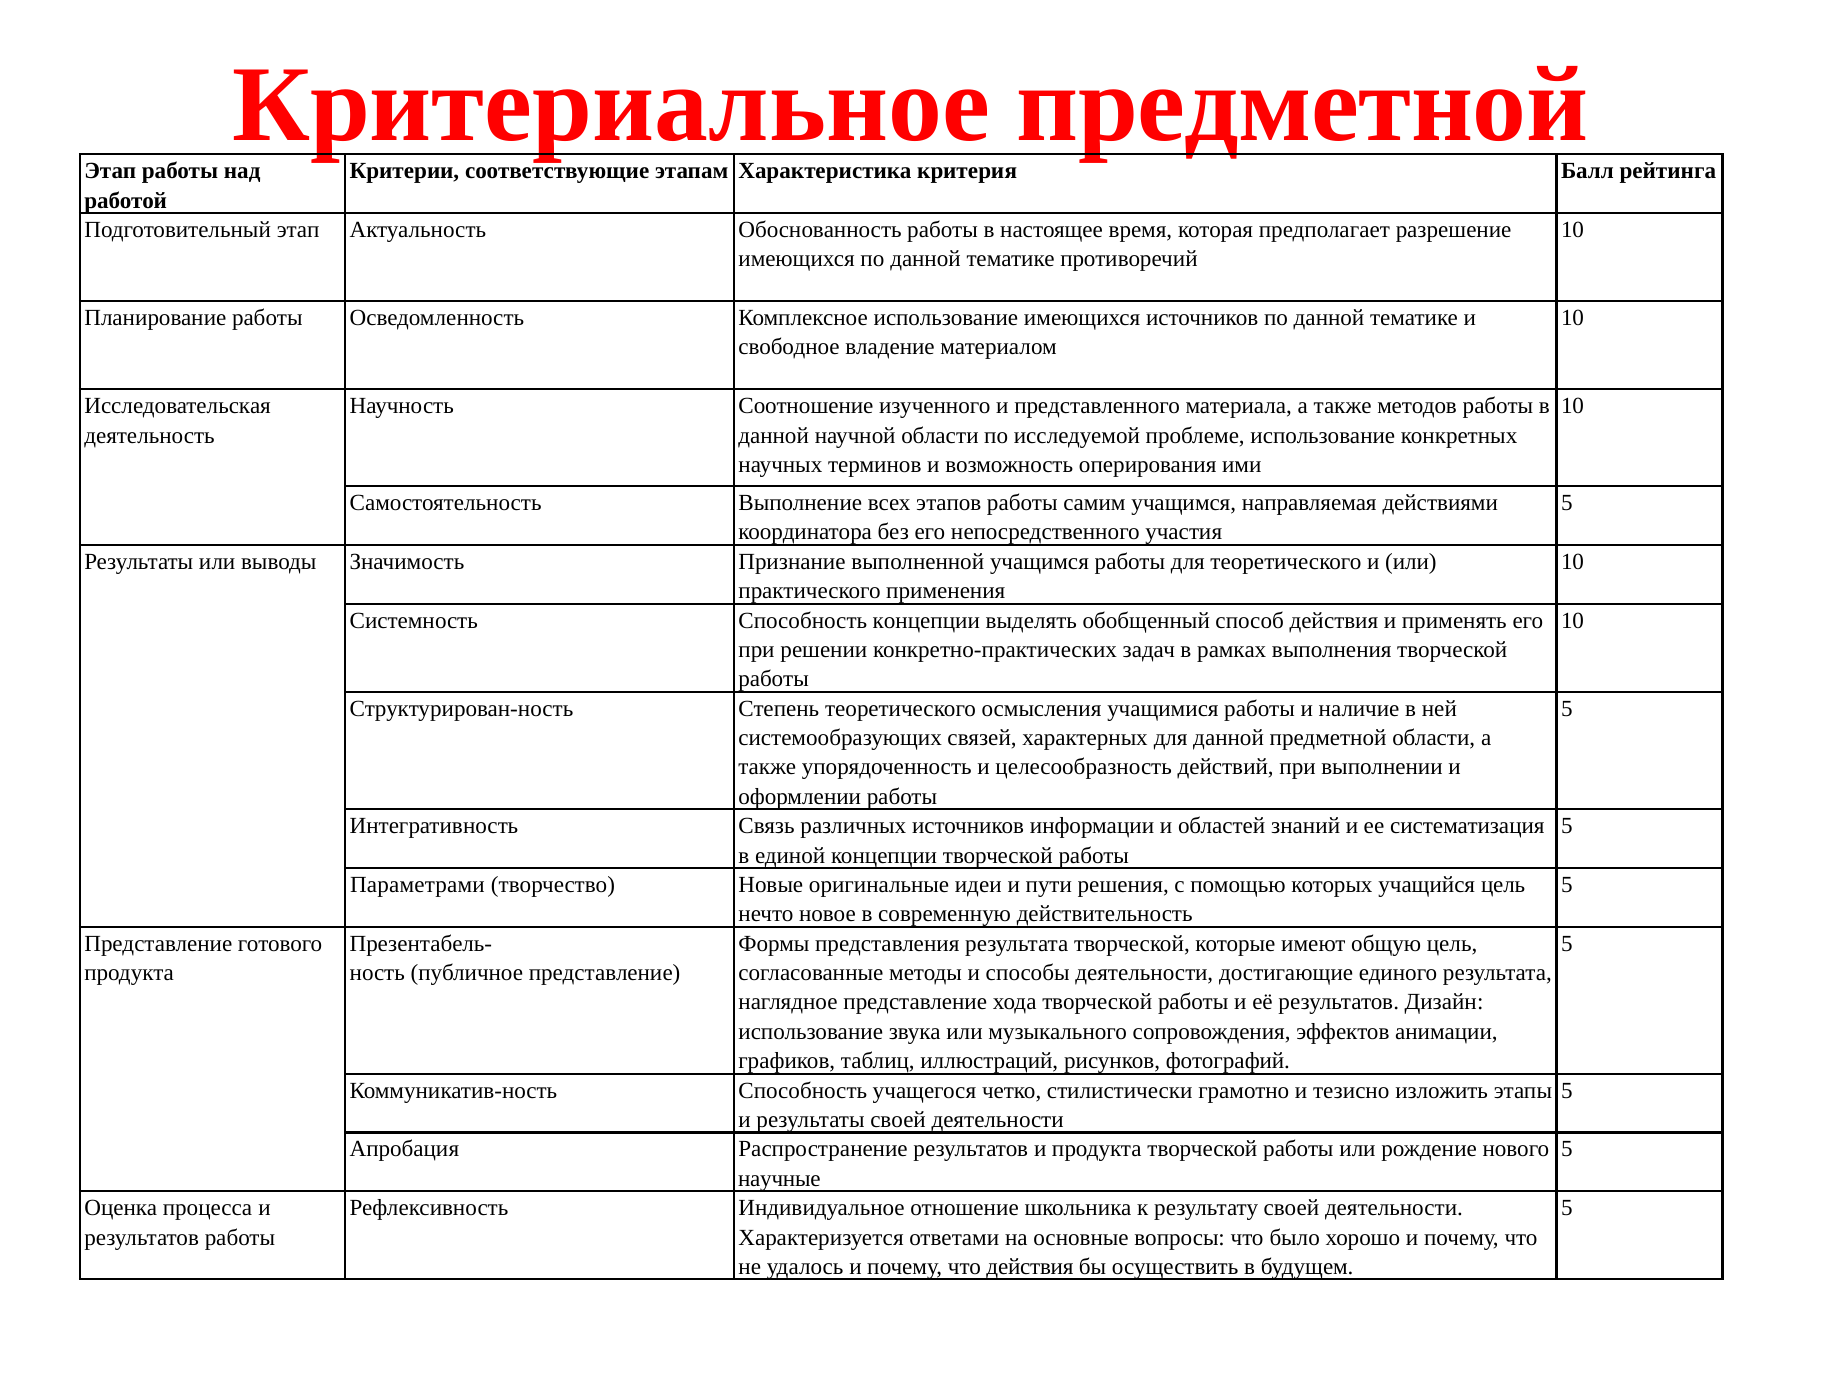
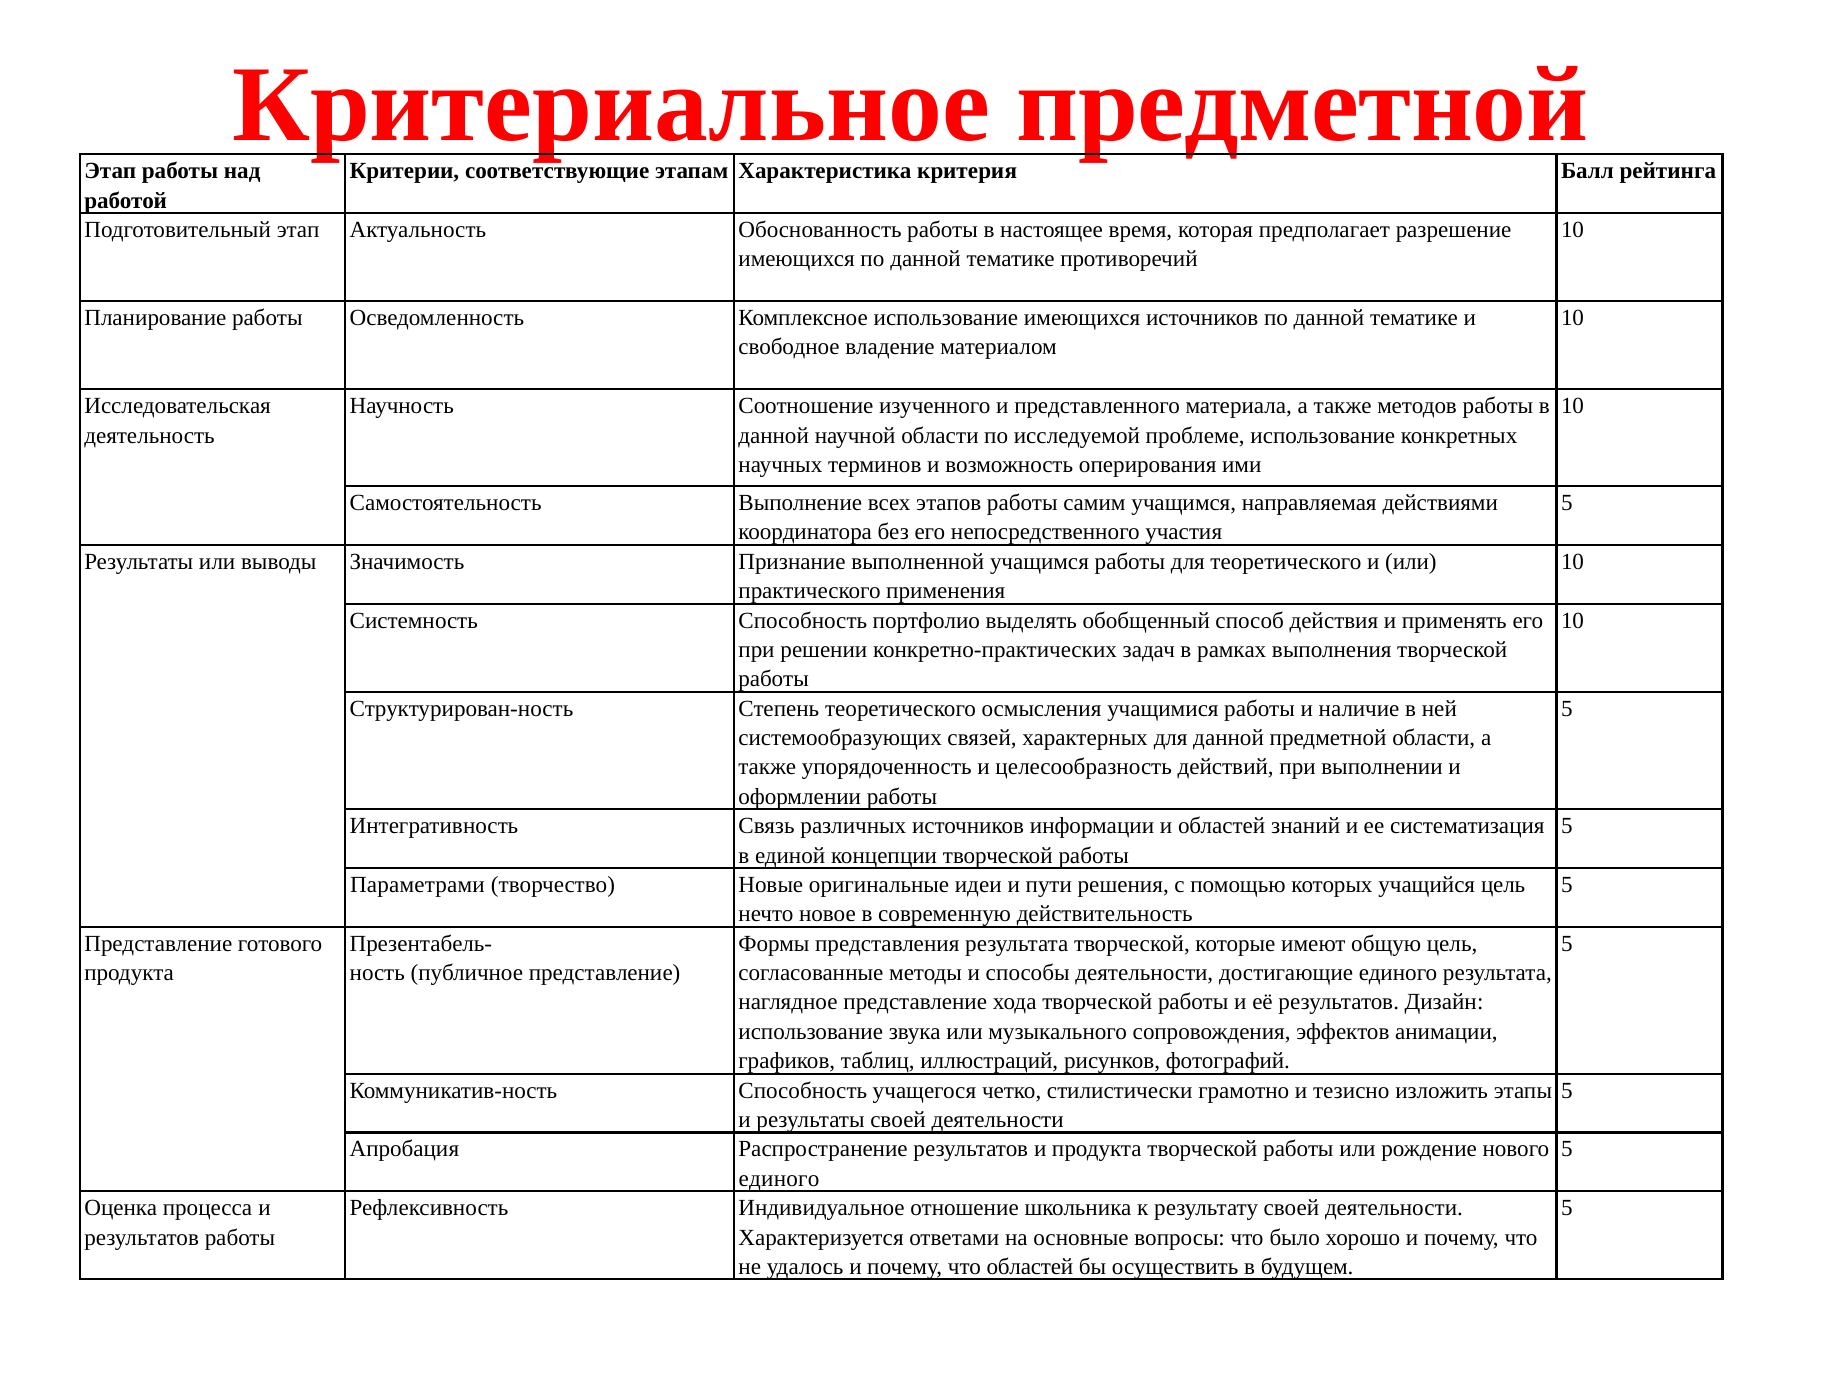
Способность концепции: концепции -> портфолио
научные at (779, 1179): научные -> единого
что действия: действия -> областей
